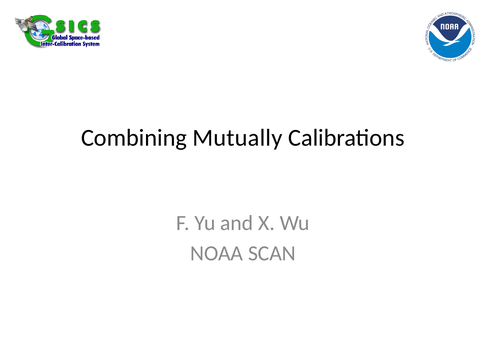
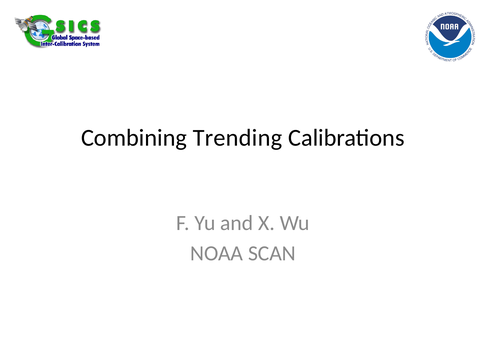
Mutually: Mutually -> Trending
